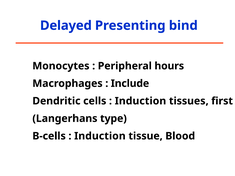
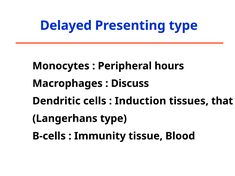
Presenting bind: bind -> type
Include: Include -> Discuss
first: first -> that
Induction at (100, 136): Induction -> Immunity
